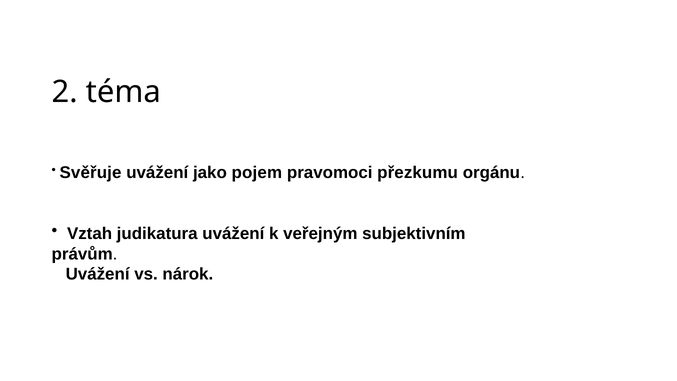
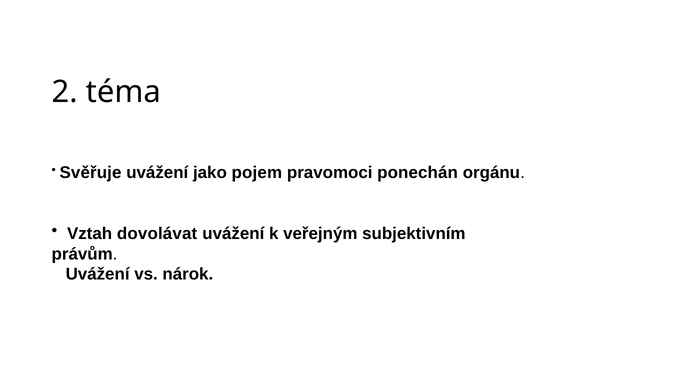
přezkumu: přezkumu -> ponechán
judikatura: judikatura -> dovolávat
